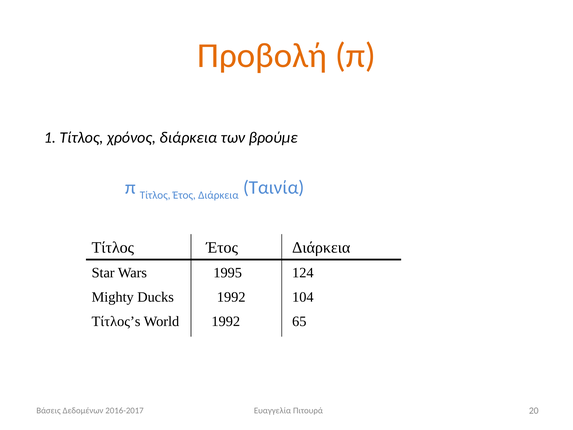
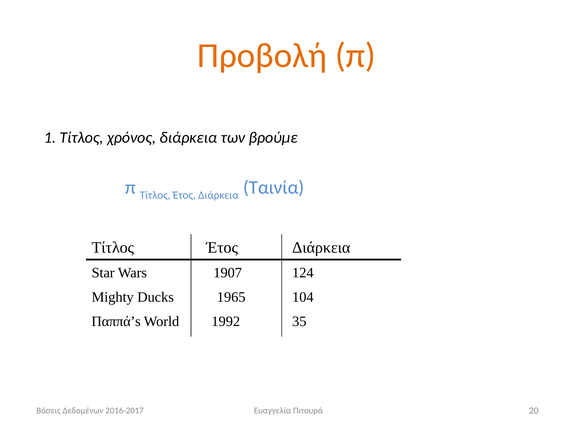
1995: 1995 -> 1907
Ducks 1992: 1992 -> 1965
Τίτλος’s: Τίτλος’s -> Παππά’s
65: 65 -> 35
